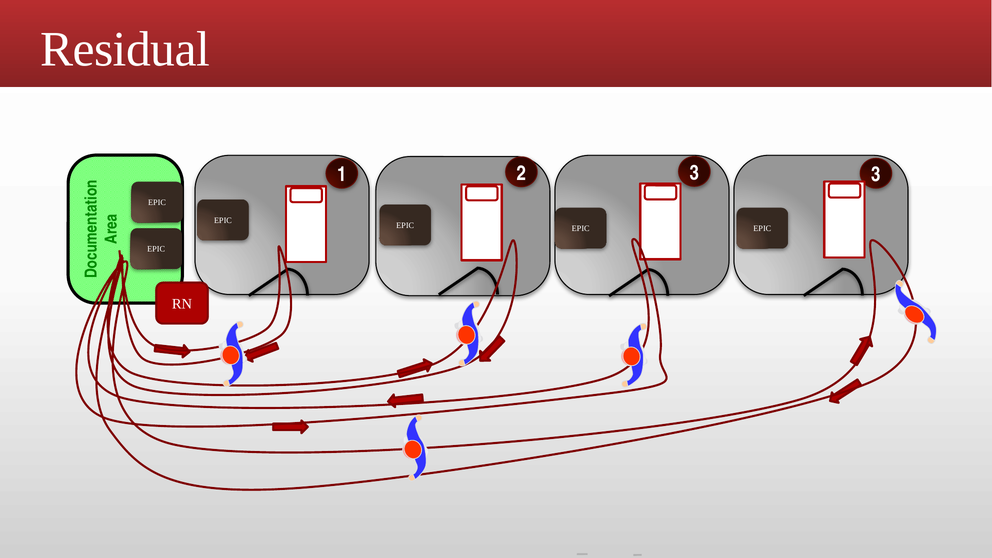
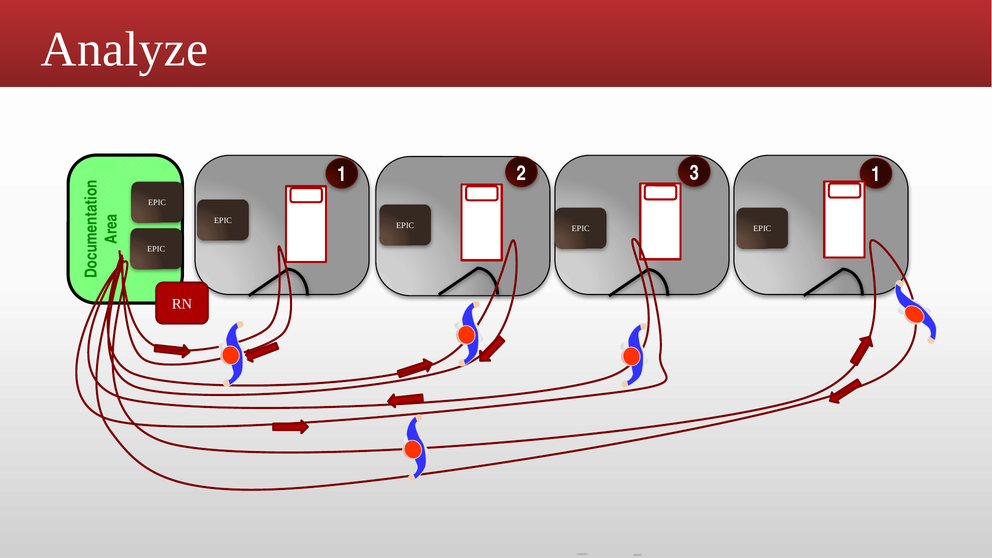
Residual: Residual -> Analyze
2 3: 3 -> 1
